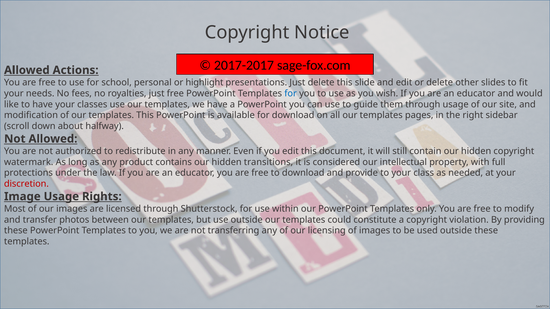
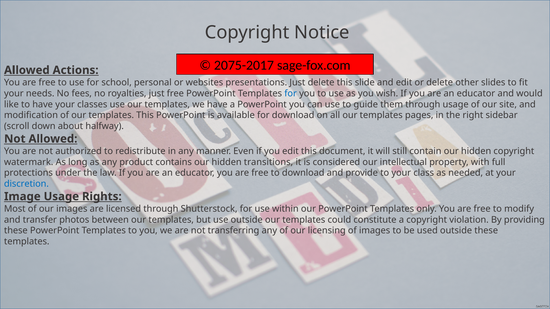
2017-2017: 2017-2017 -> 2075-2017
highlight: highlight -> websites
discretion colour: red -> blue
